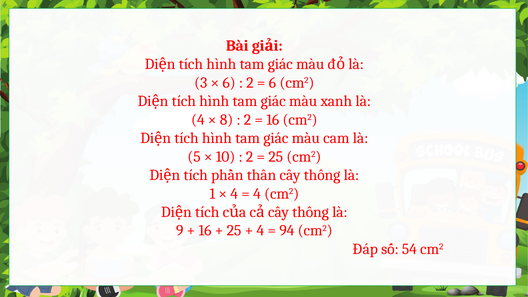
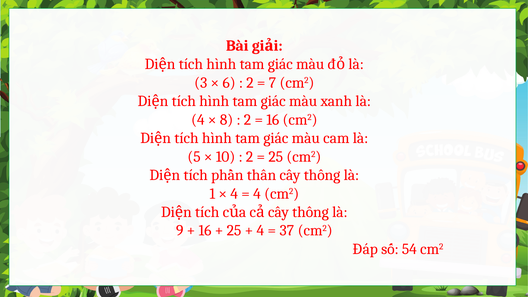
6 at (272, 83): 6 -> 7
94: 94 -> 37
